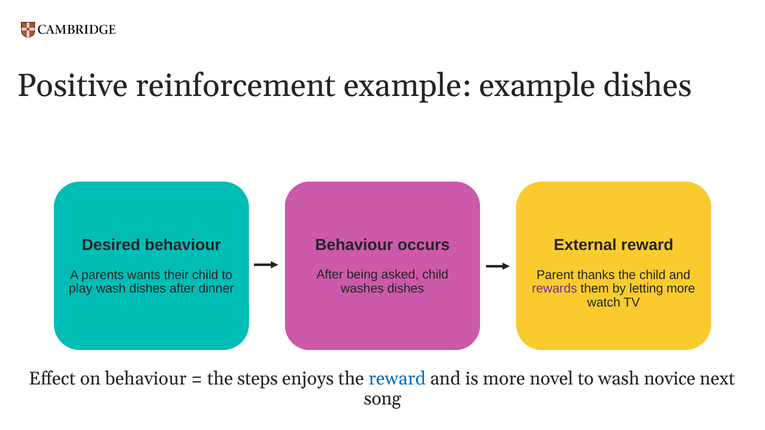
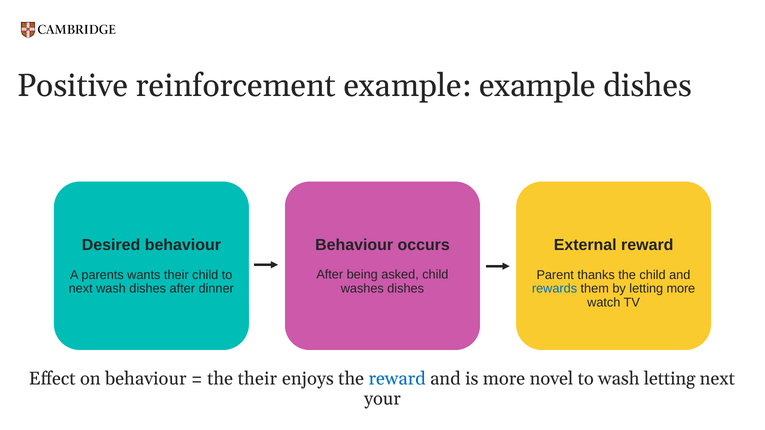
play at (81, 289): play -> next
rewards colour: purple -> blue
the steps: steps -> their
wash novice: novice -> letting
song at (383, 399): song -> your
